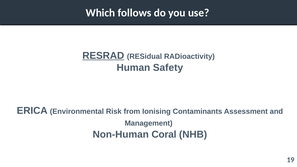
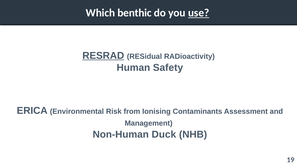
follows: follows -> benthic
use underline: none -> present
Coral: Coral -> Duck
